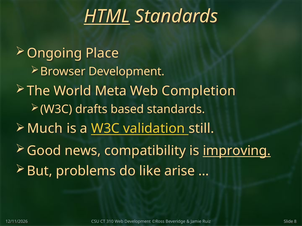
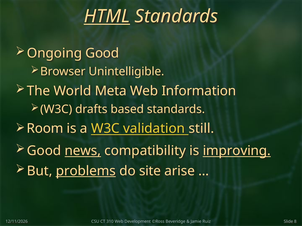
Ongoing Place: Place -> Good
Browser Development: Development -> Unintelligible
Completion: Completion -> Information
Much: Much -> Room
news underline: none -> present
problems underline: none -> present
like: like -> site
